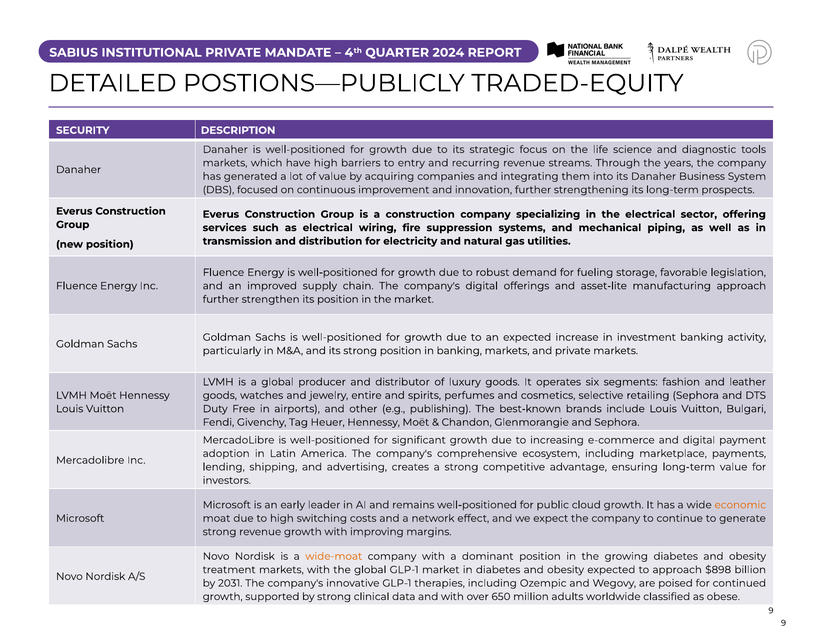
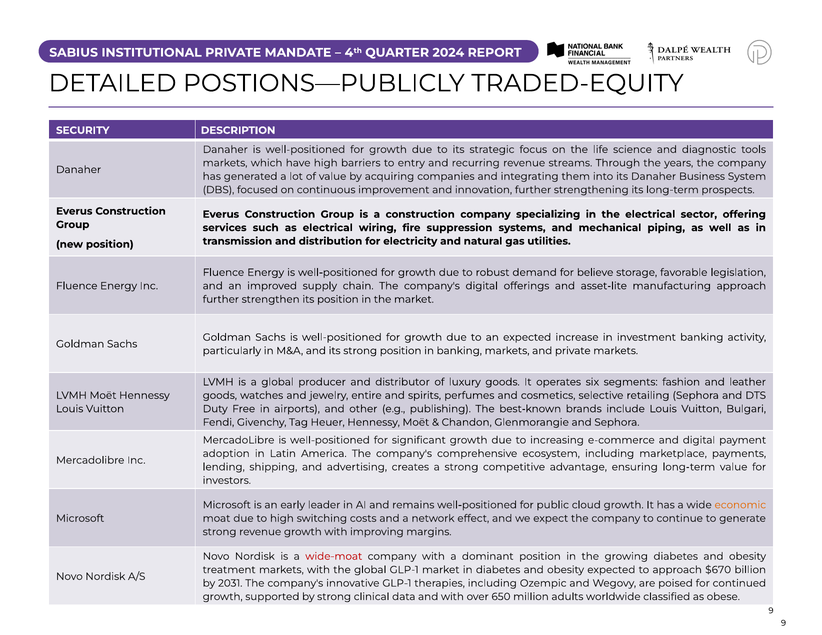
fueling: fueling -> believe
wide-moat colour: orange -> red
$898: $898 -> $670
